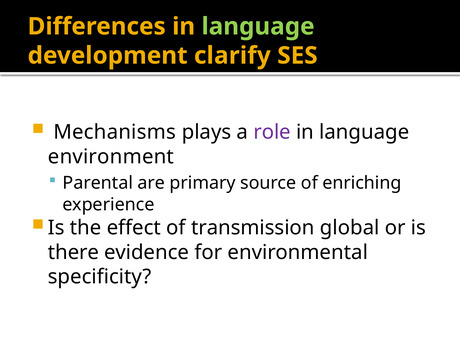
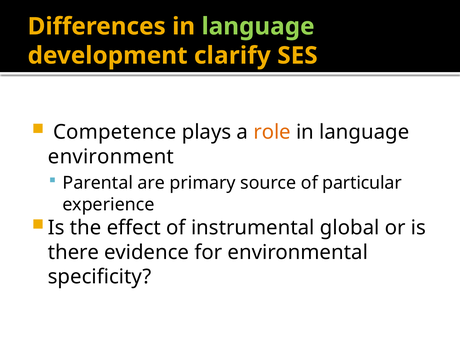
Mechanisms: Mechanisms -> Competence
role colour: purple -> orange
enriching: enriching -> particular
transmission: transmission -> instrumental
